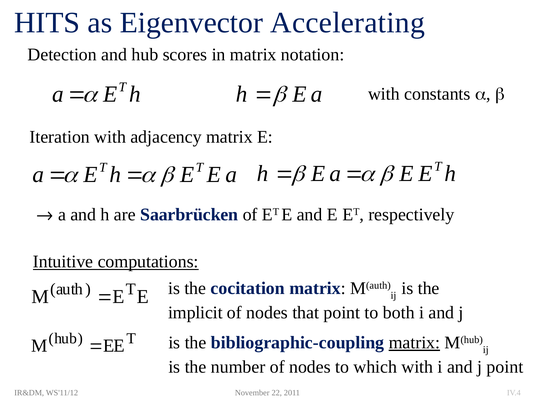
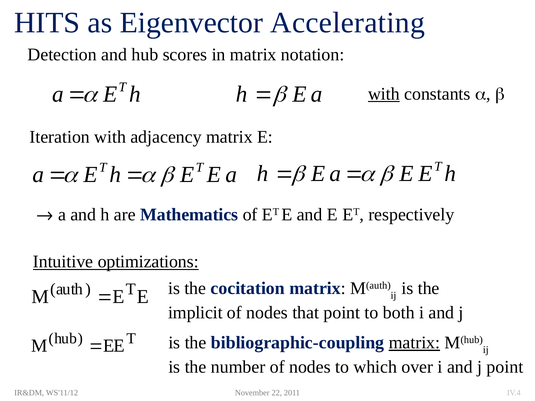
with at (384, 94) underline: none -> present
Saarbrücken: Saarbrücken -> Mathematics
computations: computations -> optimizations
which with: with -> over
